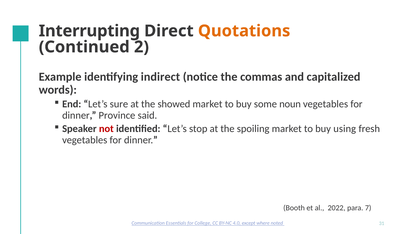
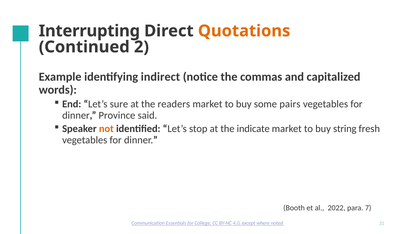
showed: showed -> readers
noun: noun -> pairs
not colour: red -> orange
spoiling: spoiling -> indicate
using: using -> string
